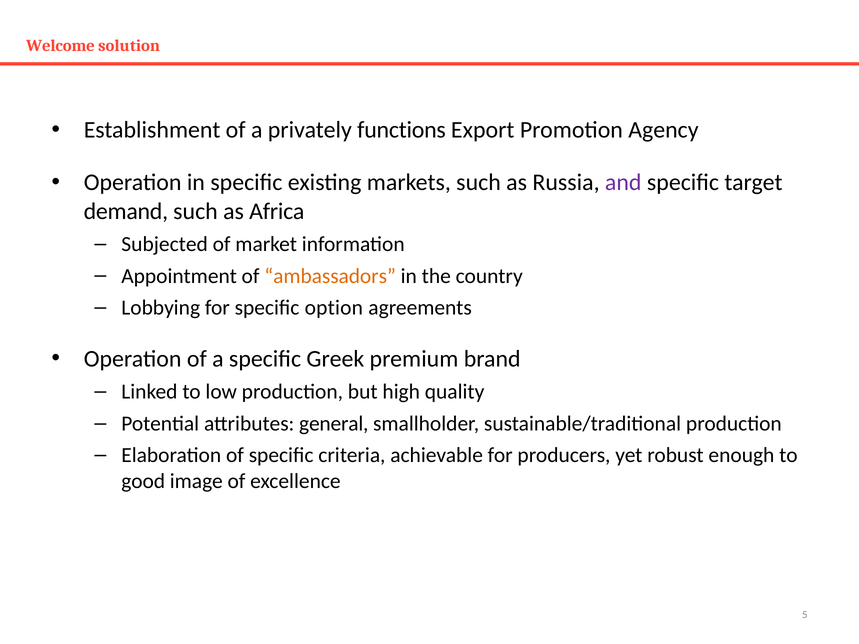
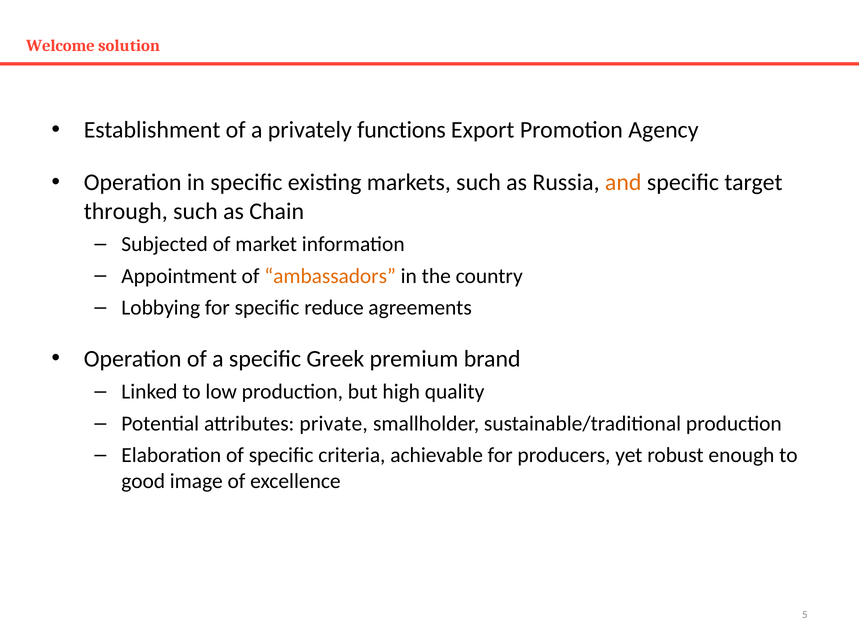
and colour: purple -> orange
demand: demand -> through
Africa: Africa -> Chain
option: option -> reduce
general: general -> private
